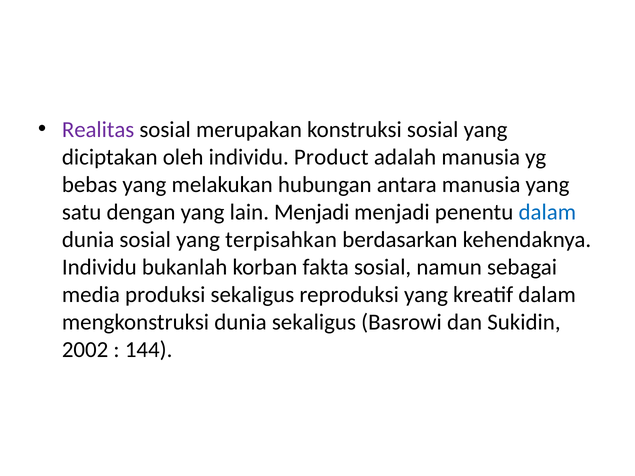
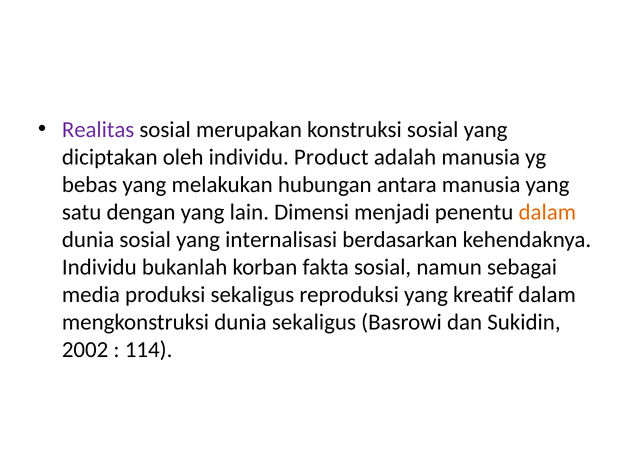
lain Menjadi: Menjadi -> Dimensi
dalam at (547, 212) colour: blue -> orange
terpisahkan: terpisahkan -> internalisasi
144: 144 -> 114
